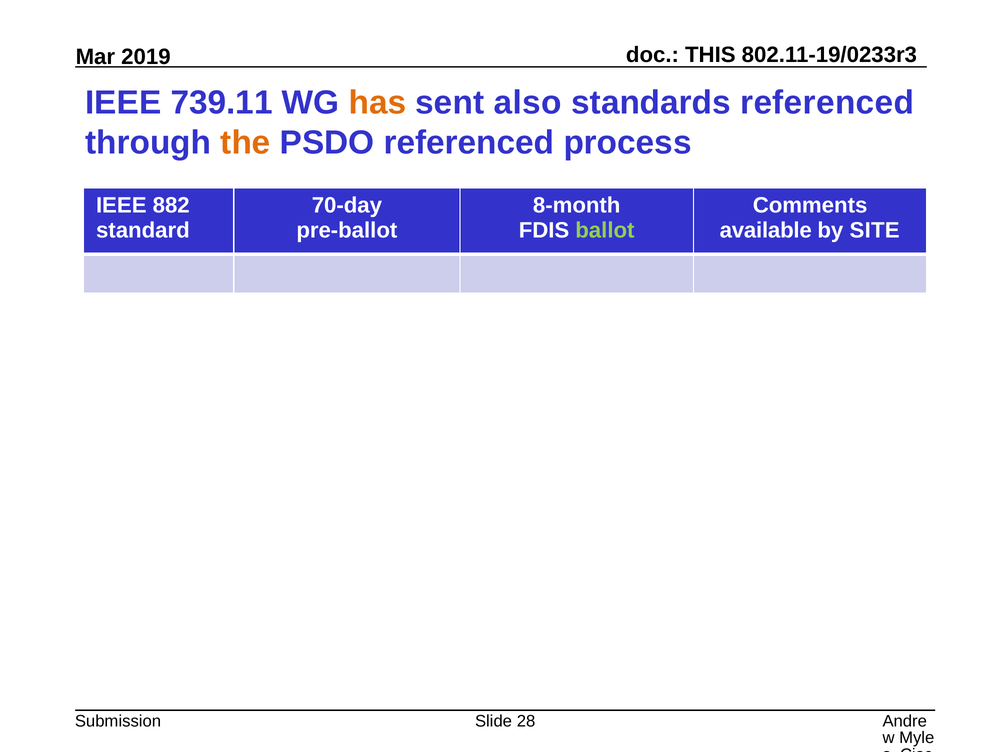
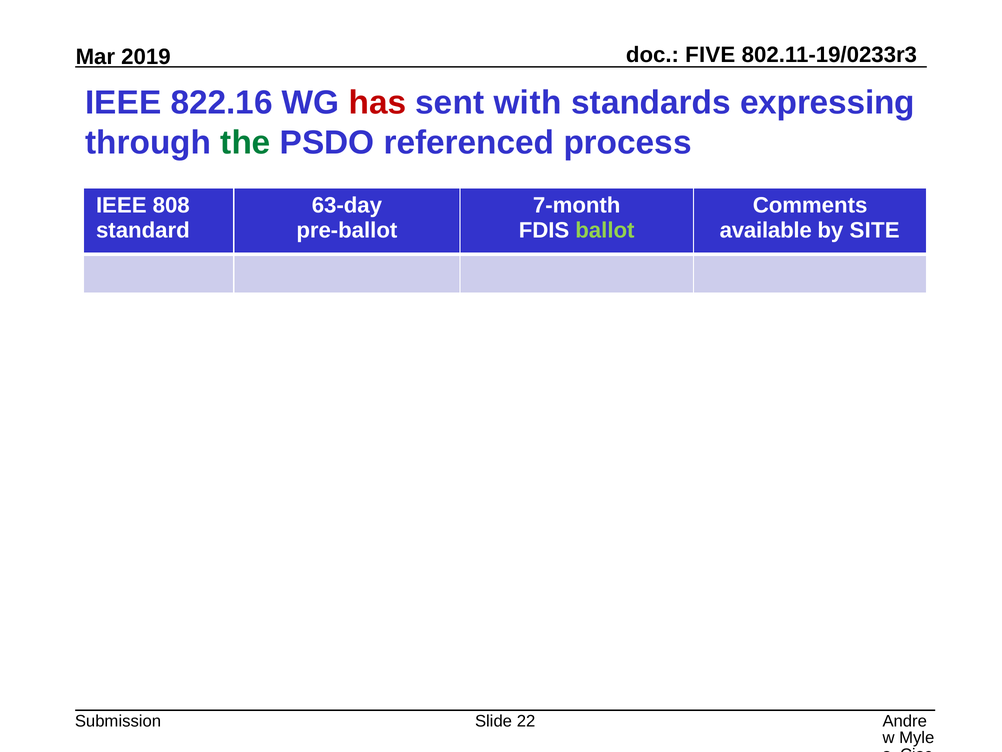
THIS: THIS -> FIVE
739.11: 739.11 -> 822.16
has colour: orange -> red
also: also -> with
standards referenced: referenced -> expressing
the colour: orange -> green
882: 882 -> 808
70-day: 70-day -> 63-day
8-month: 8-month -> 7-month
28: 28 -> 22
